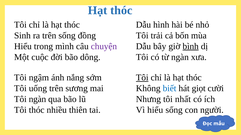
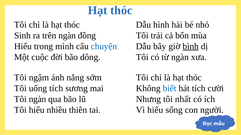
trên sống: sống -> ngàn
chuyện colour: purple -> blue
Tôi at (142, 78) underline: present -> none
uống trên: trên -> tích
hát giọt: giọt -> tích
Tôi thóc: thóc -> hiểu
